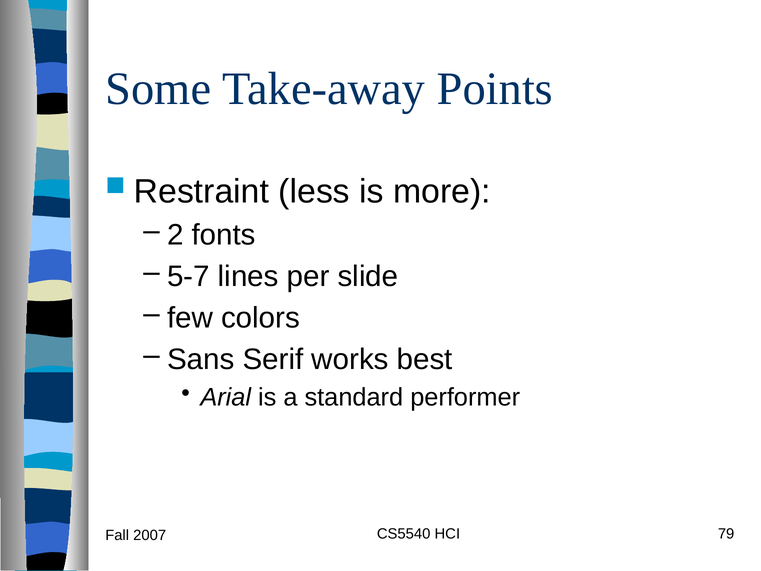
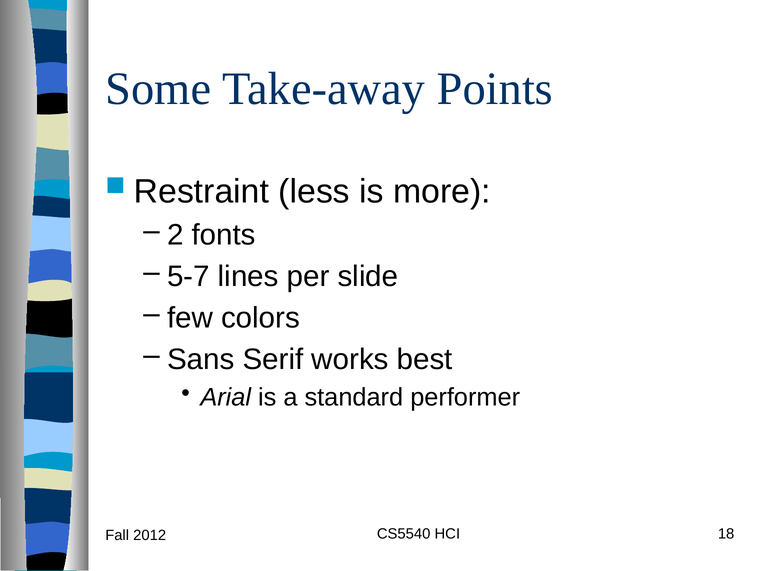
2007: 2007 -> 2012
79: 79 -> 18
